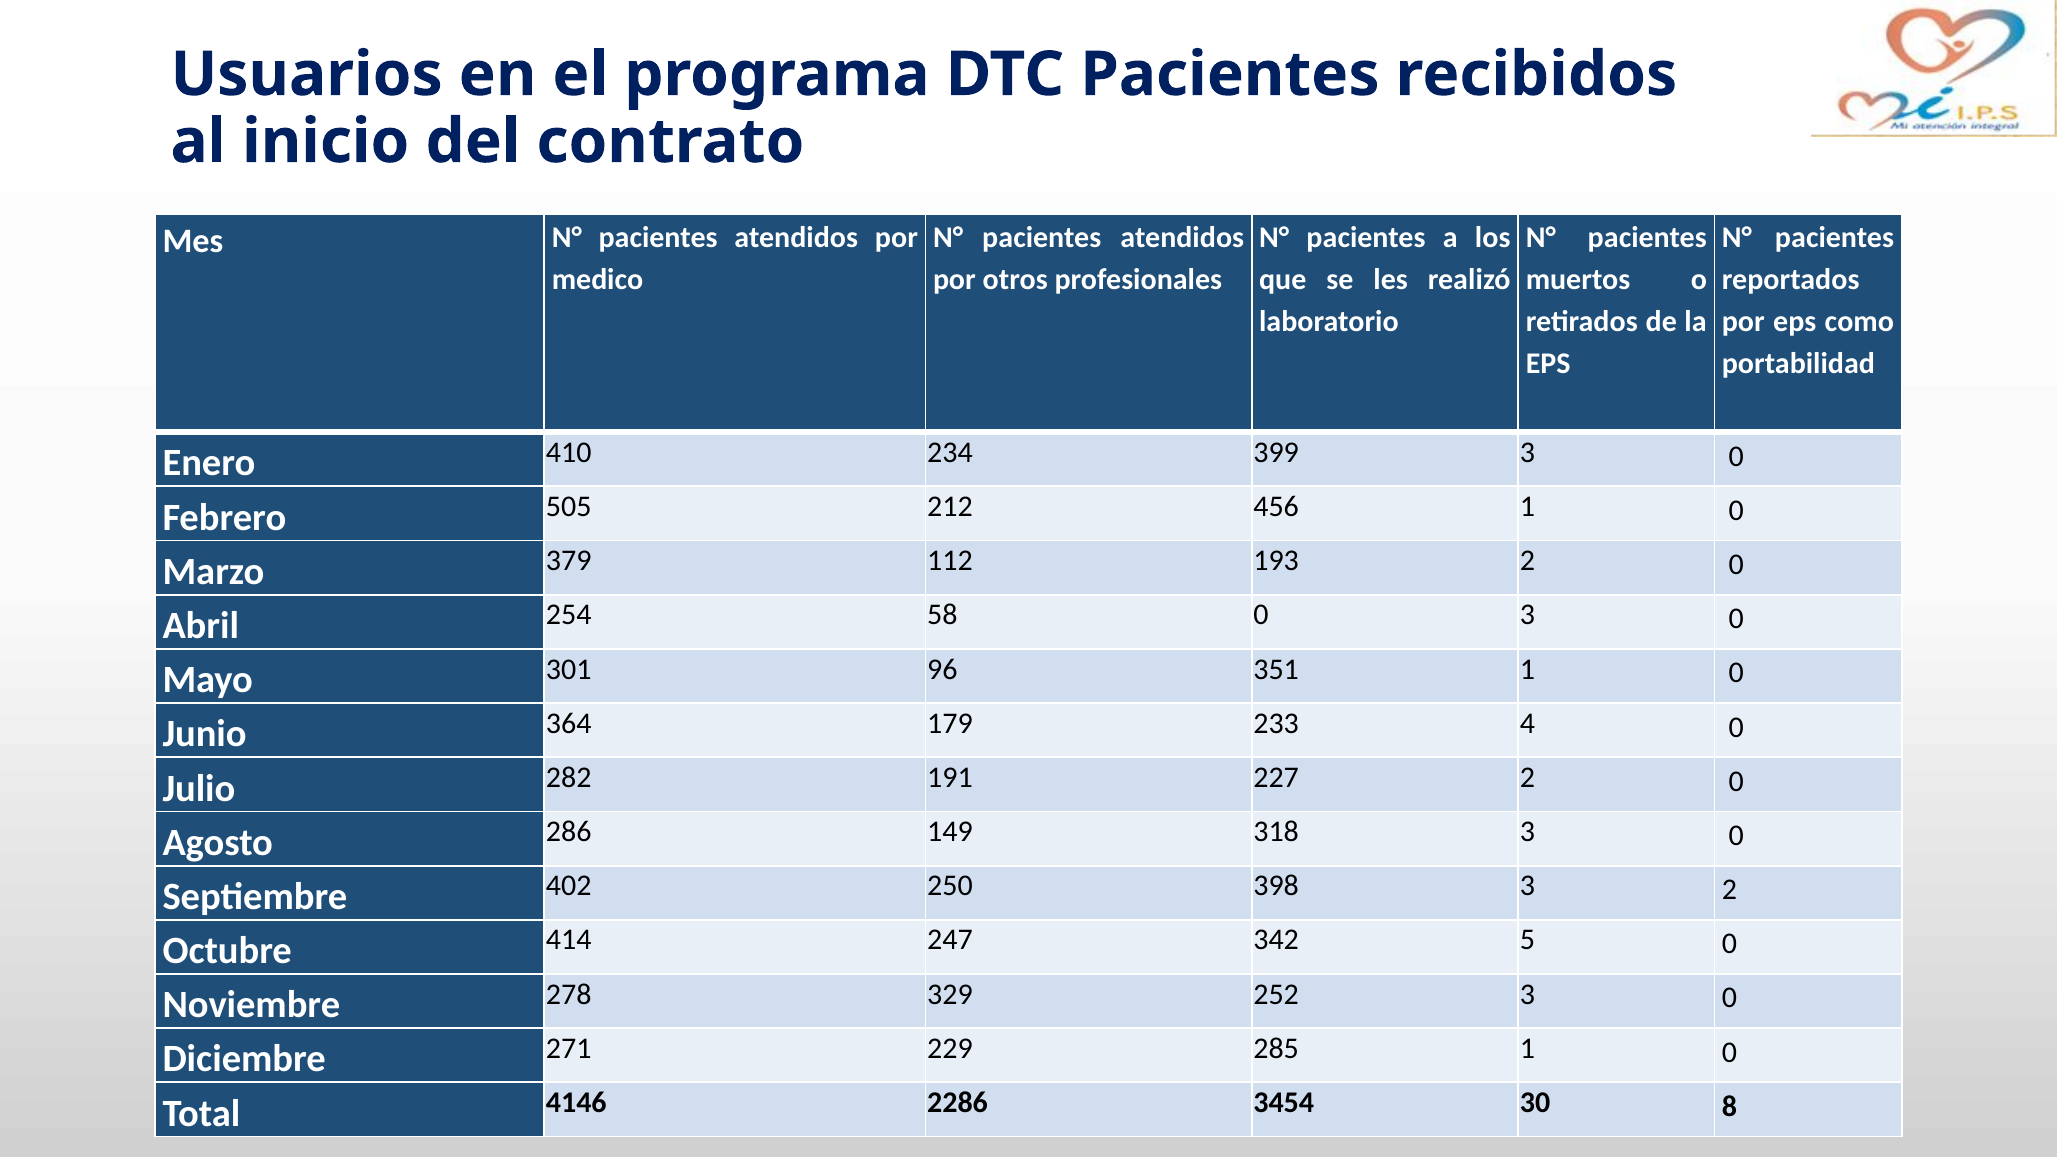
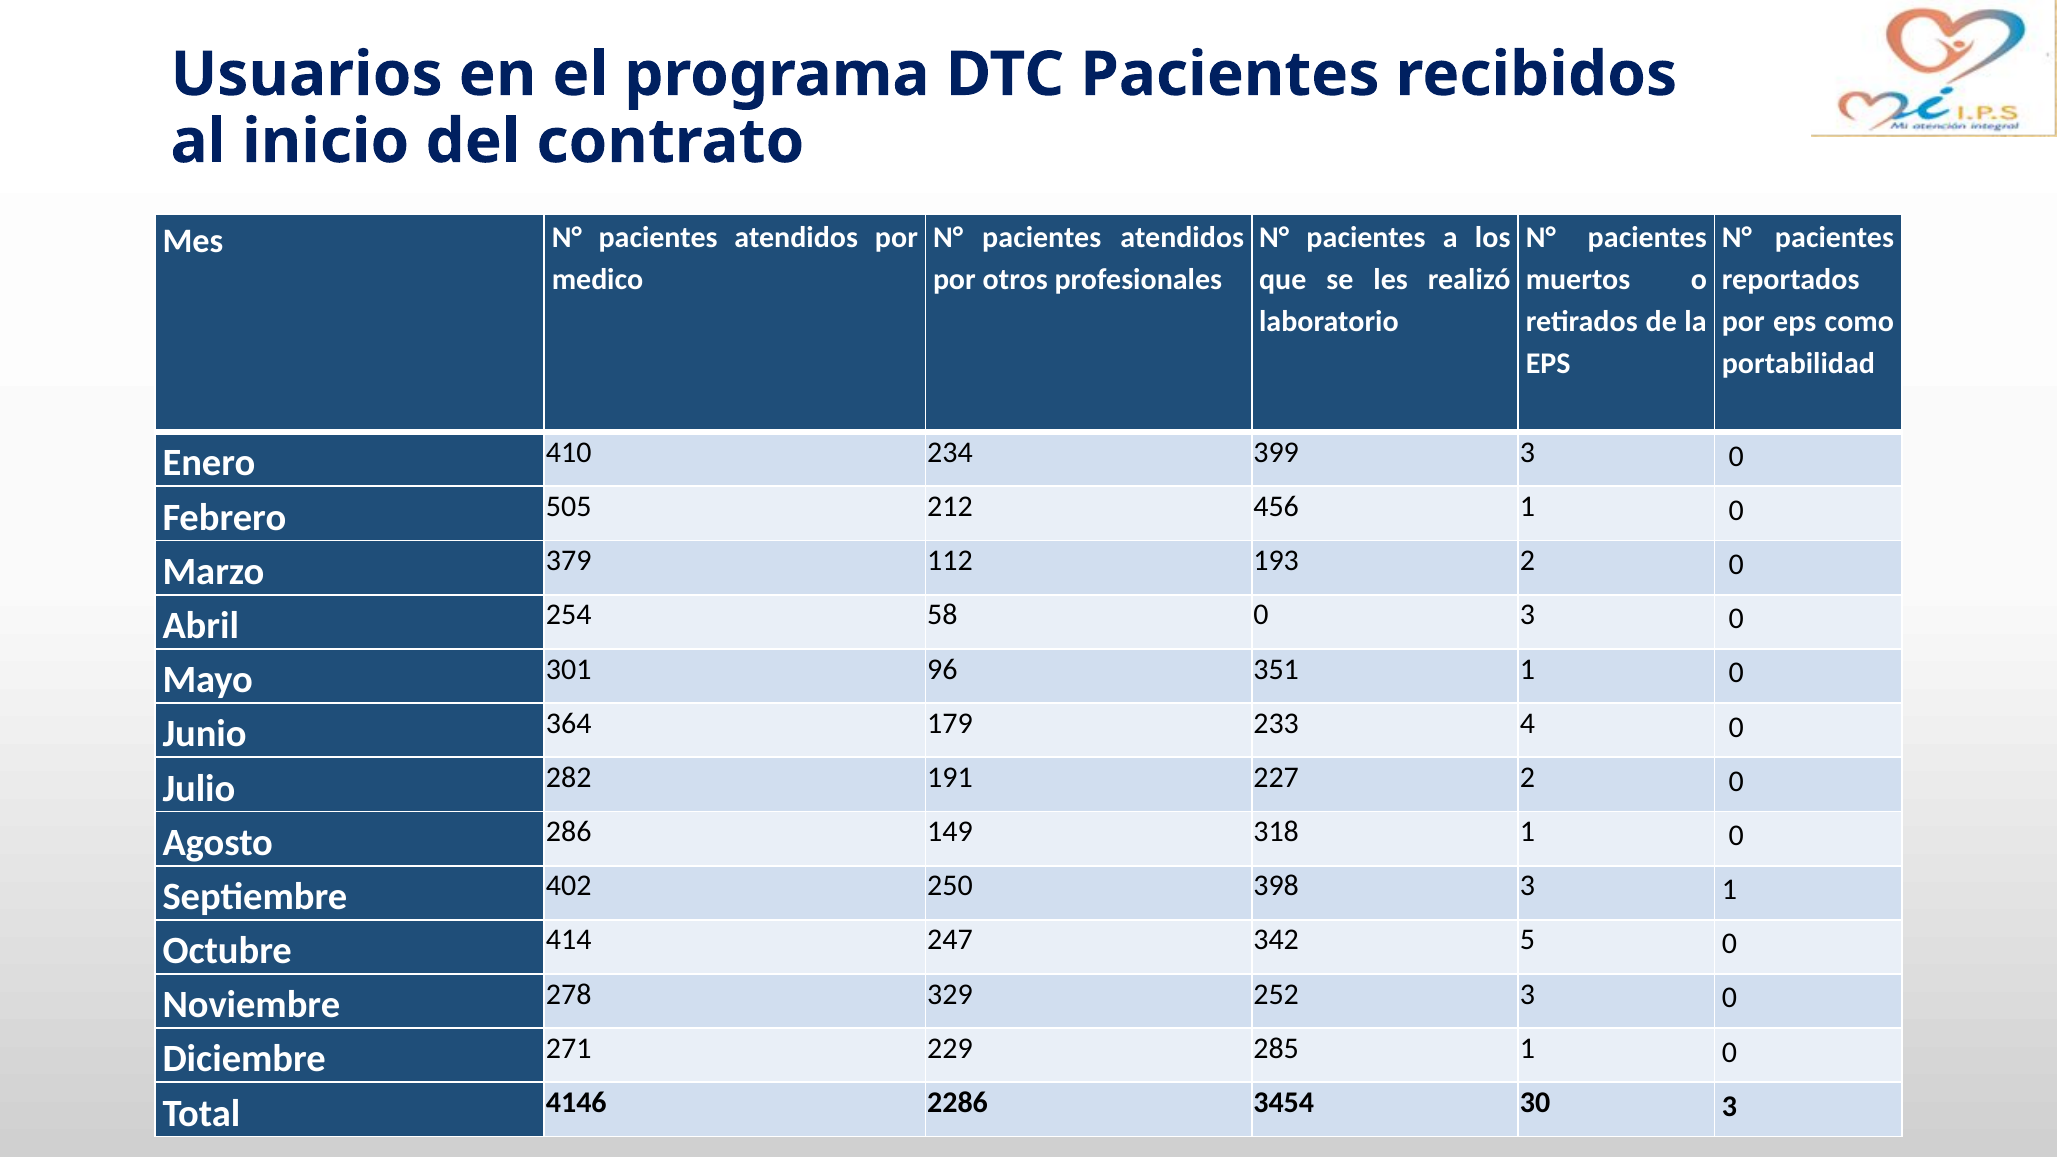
318 3: 3 -> 1
3 2: 2 -> 1
30 8: 8 -> 3
